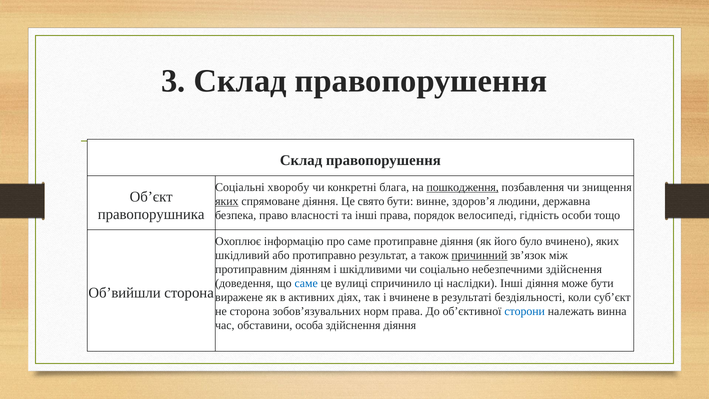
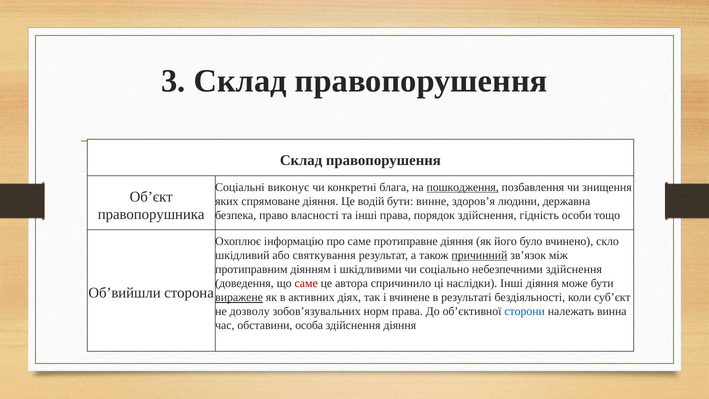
хворобу: хворобу -> виконує
яких at (227, 201) underline: present -> none
свято: свято -> водій
порядок велосипеді: велосипеді -> здійснення
вчинено яких: яких -> скло
протиправно: протиправно -> святкування
саме at (306, 283) colour: blue -> red
вулиці: вулиці -> автора
виражене underline: none -> present
не сторона: сторона -> дозволу
